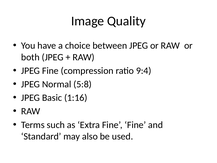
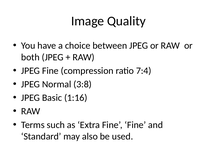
9:4: 9:4 -> 7:4
5:8: 5:8 -> 3:8
